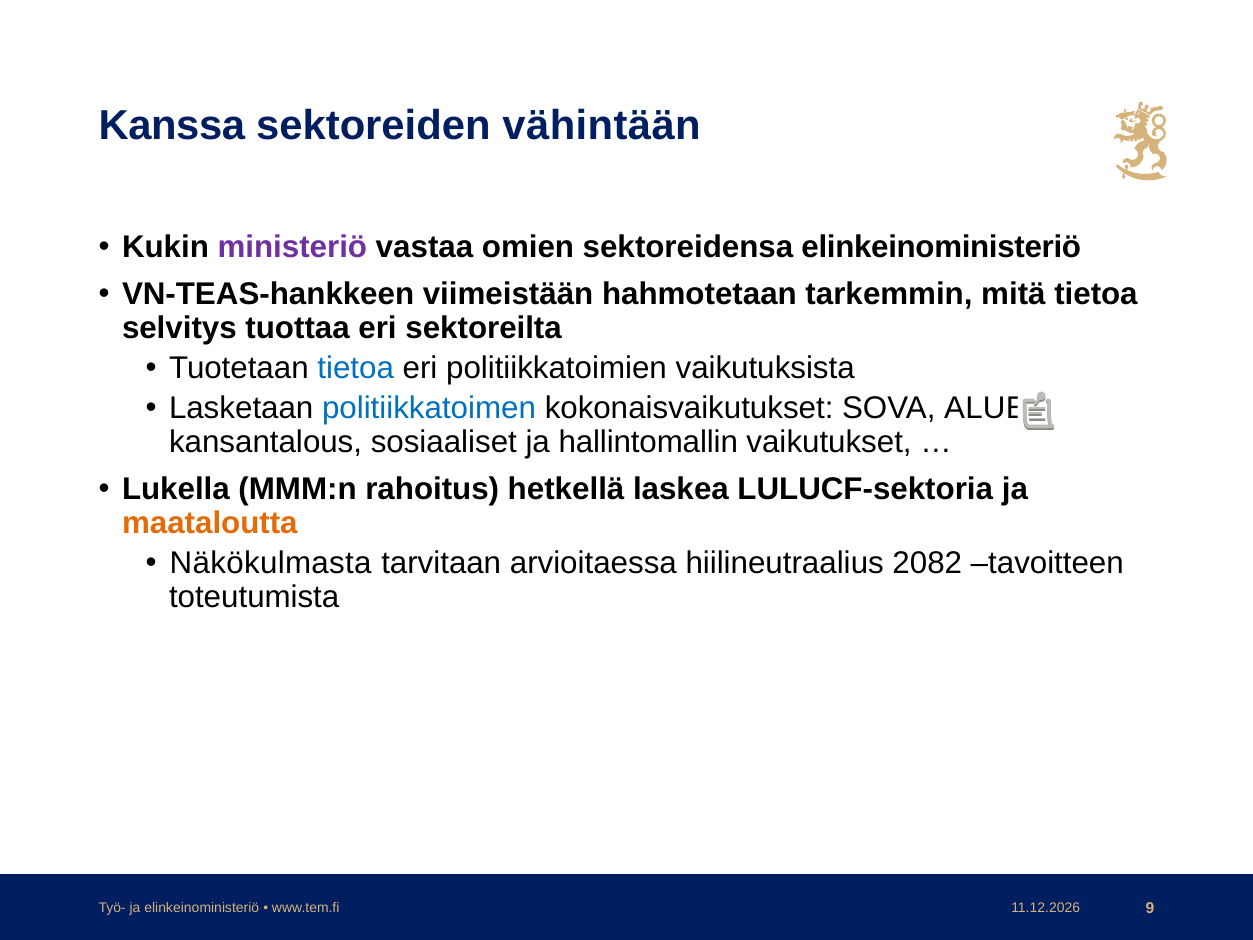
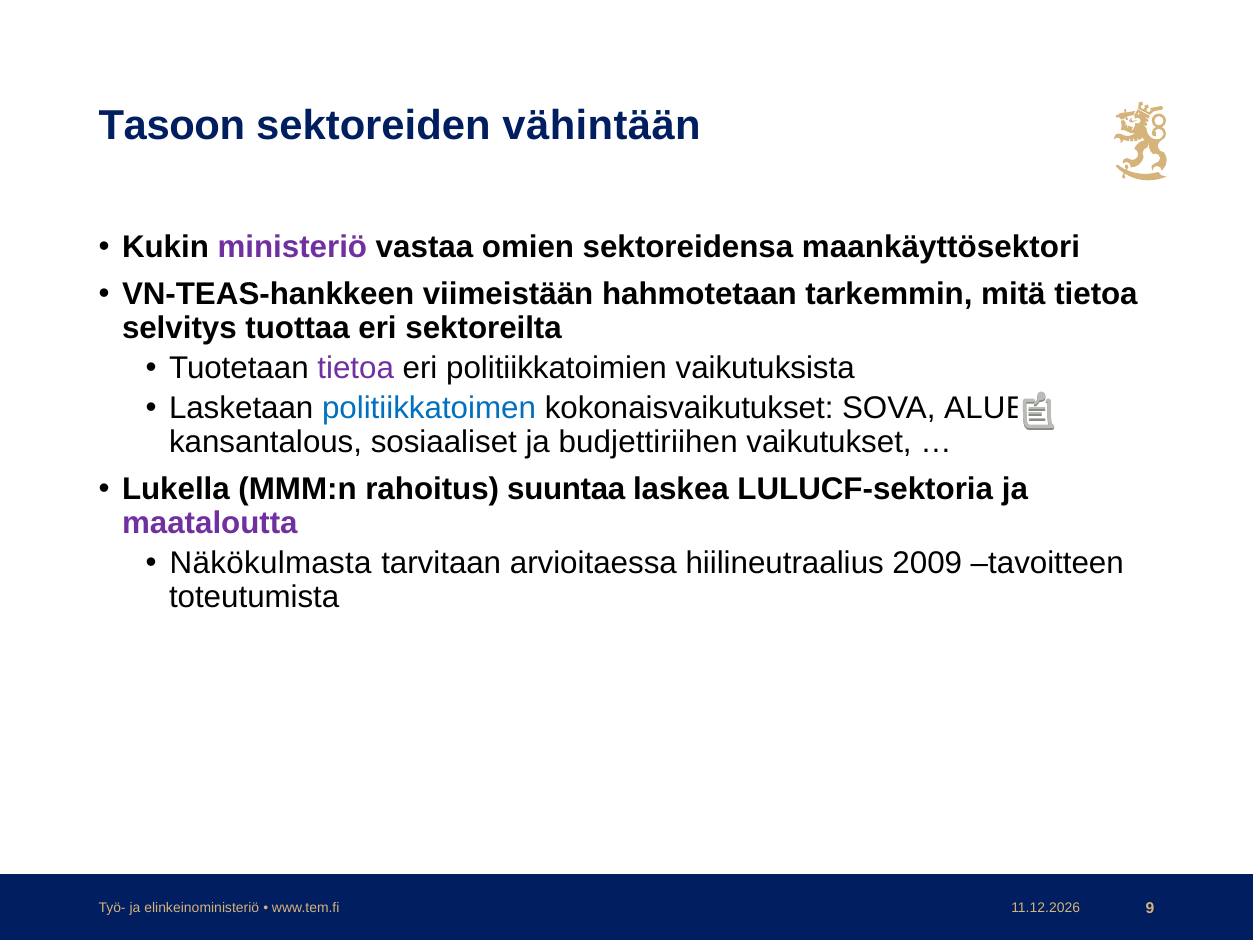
Kanssa: Kanssa -> Tasoon
sektoreidensa elinkeinoministeriö: elinkeinoministeriö -> maankäyttösektori
tietoa at (356, 368) colour: blue -> purple
hallintomallin: hallintomallin -> budjettiriihen
hetkellä: hetkellä -> suuntaa
maataloutta colour: orange -> purple
2082: 2082 -> 2009
